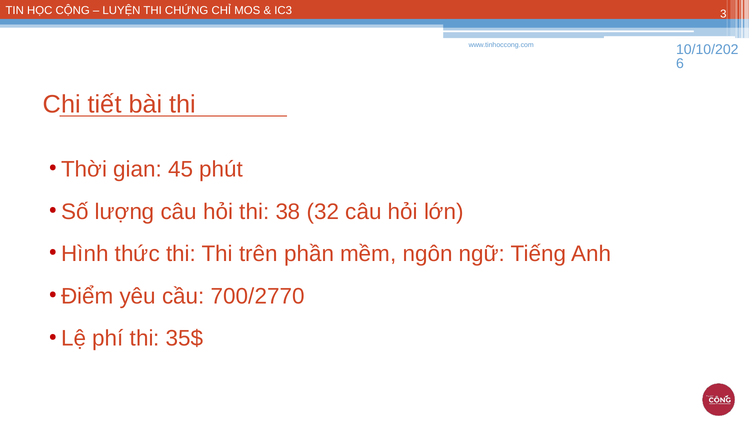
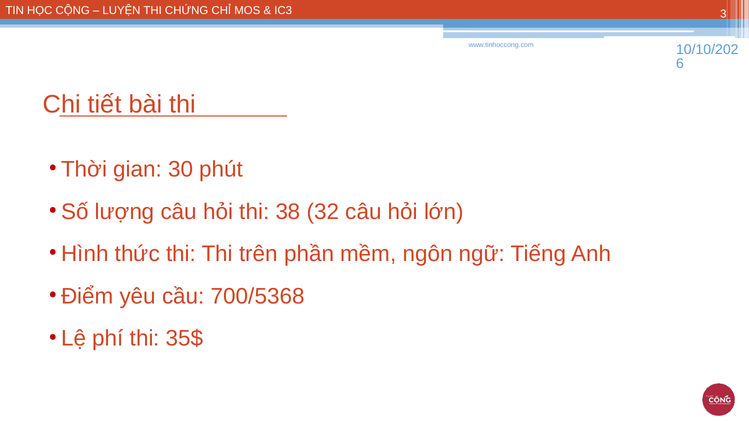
45: 45 -> 30
700/2770: 700/2770 -> 700/5368
